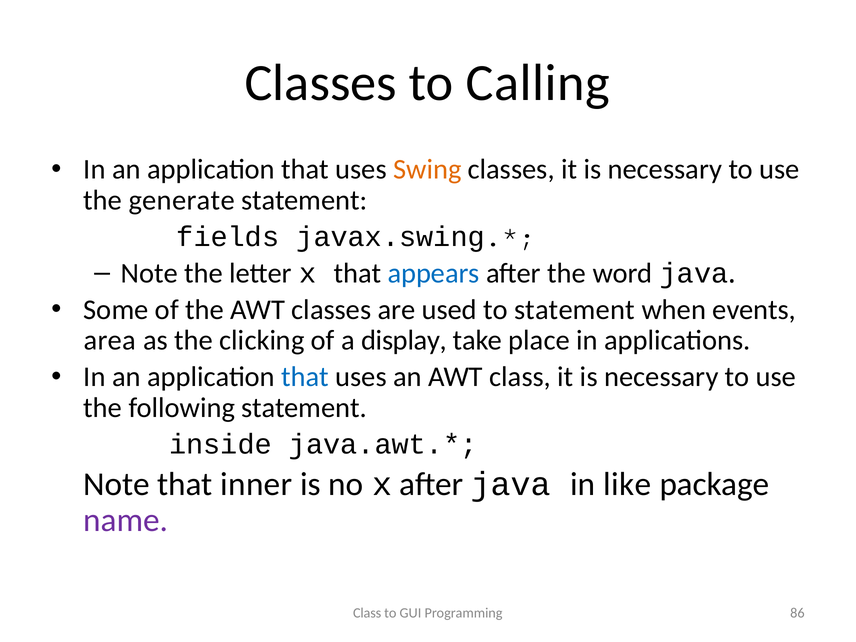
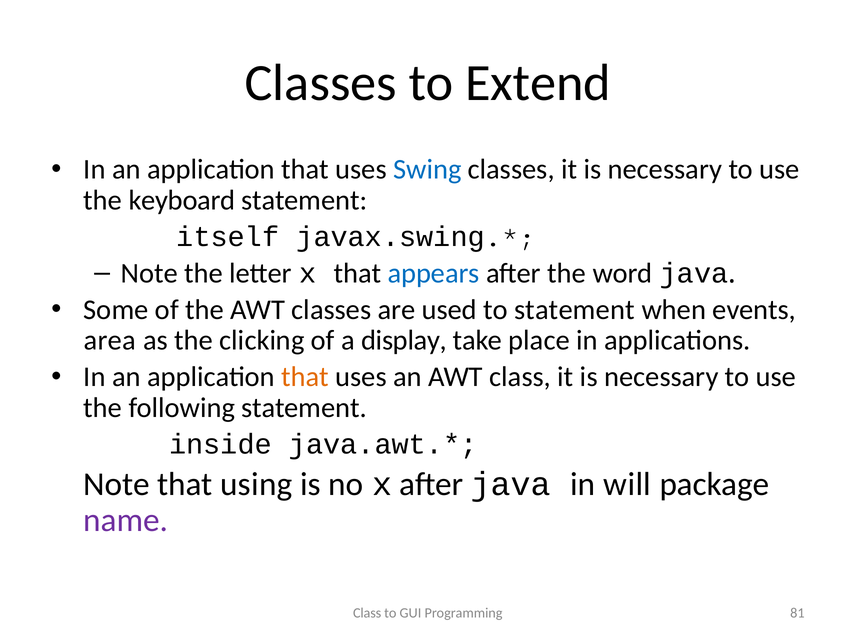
Calling: Calling -> Extend
Swing colour: orange -> blue
generate: generate -> keyboard
fields: fields -> itself
that at (305, 377) colour: blue -> orange
inner: inner -> using
like: like -> will
86: 86 -> 81
